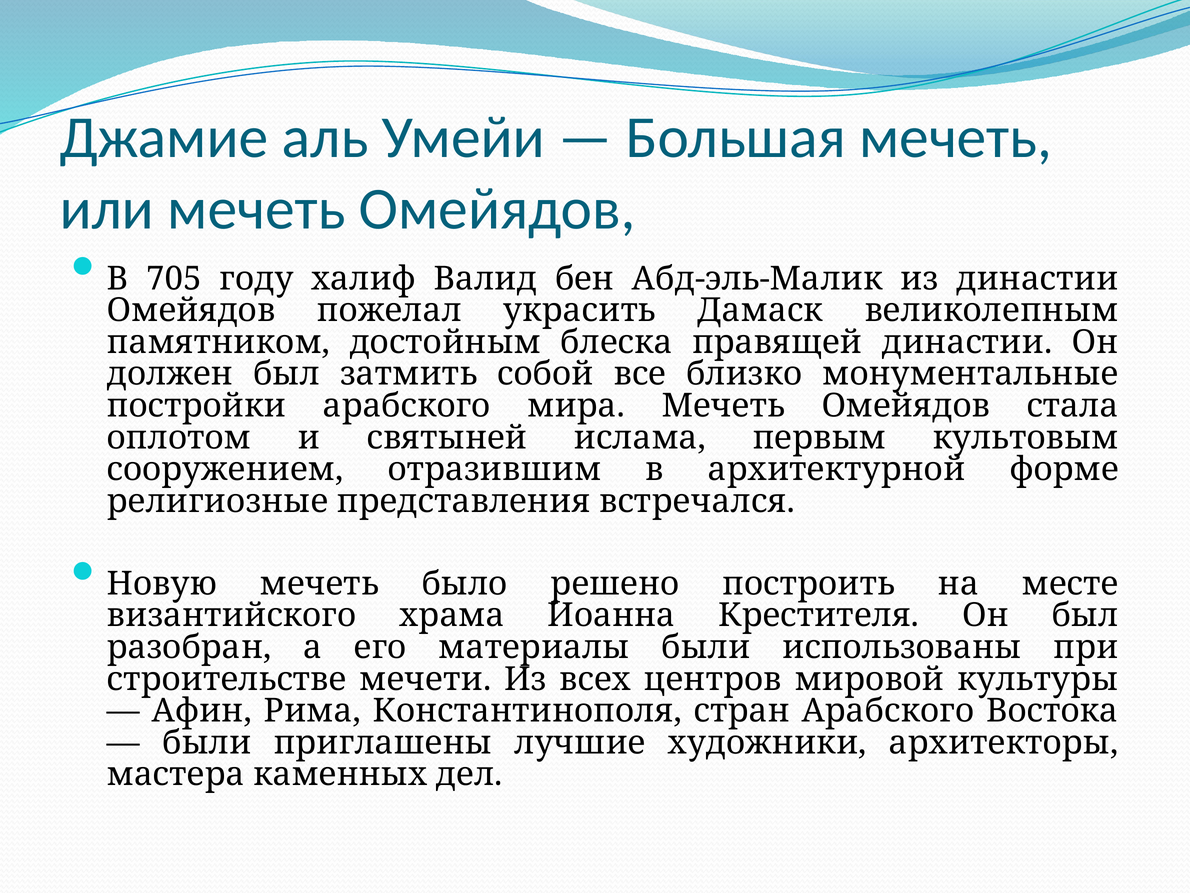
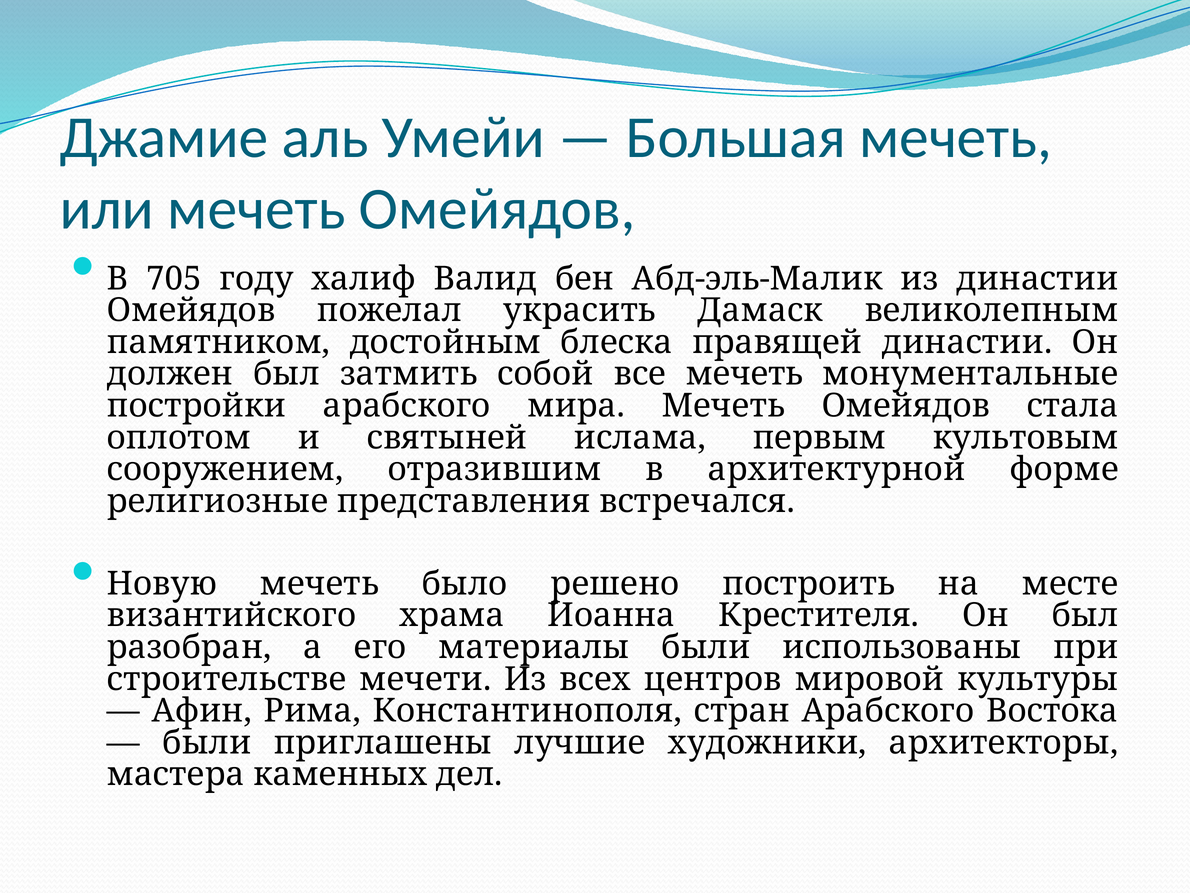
все близко: близко -> мечеть
